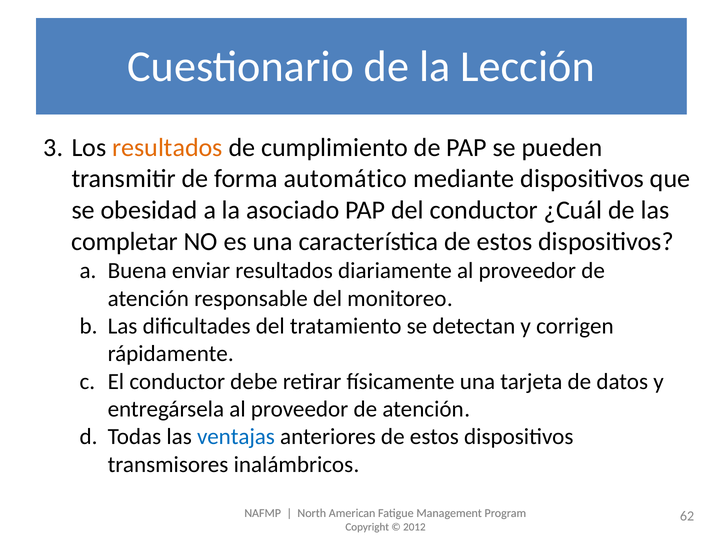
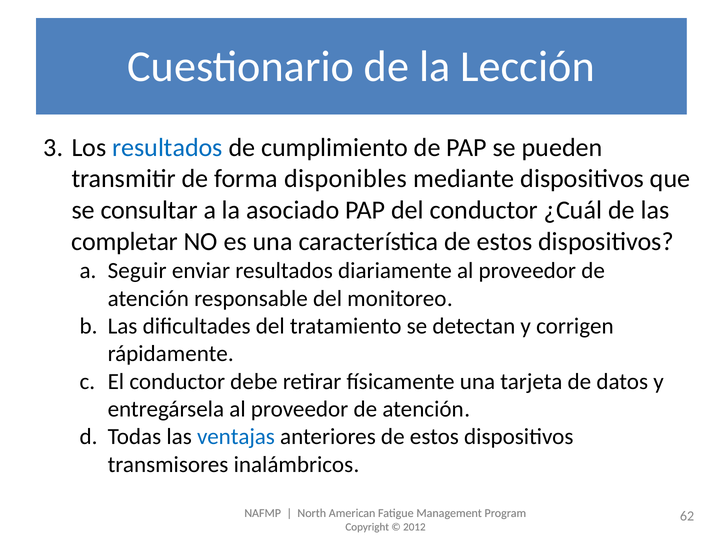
resultados at (167, 148) colour: orange -> blue
automático: automático -> disponibles
obesidad: obesidad -> consultar
Buena: Buena -> Seguir
